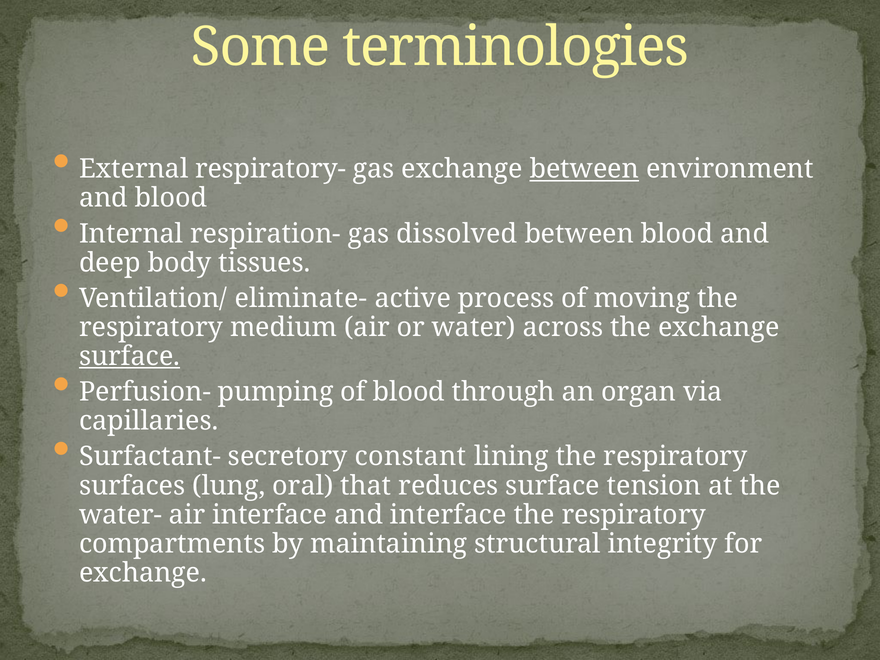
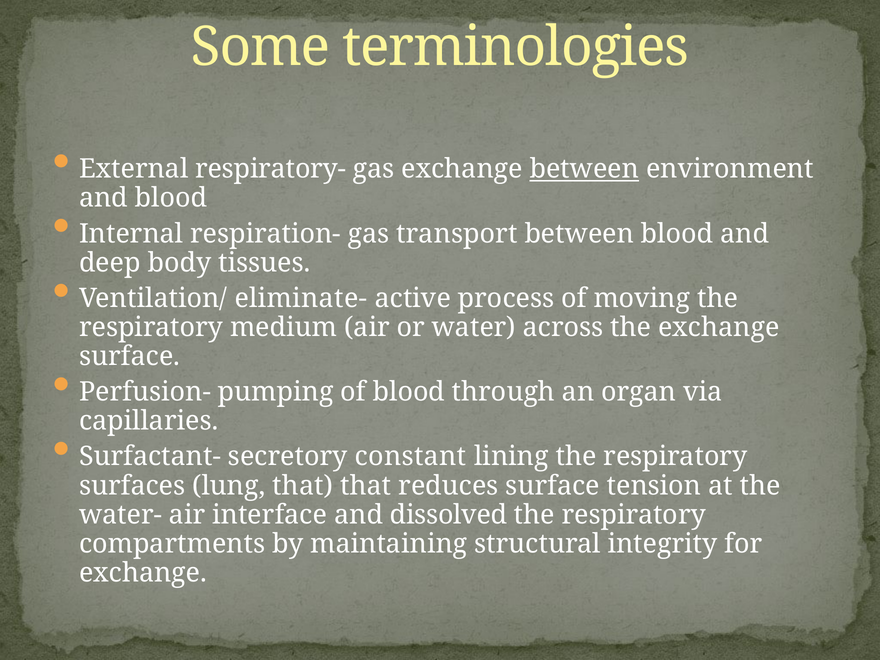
dissolved: dissolved -> transport
surface at (130, 356) underline: present -> none
lung oral: oral -> that
and interface: interface -> dissolved
